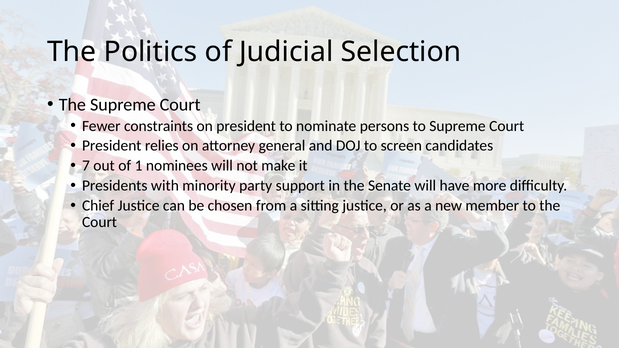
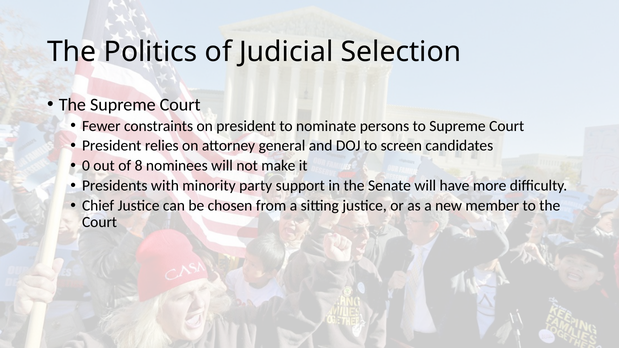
7: 7 -> 0
1: 1 -> 8
